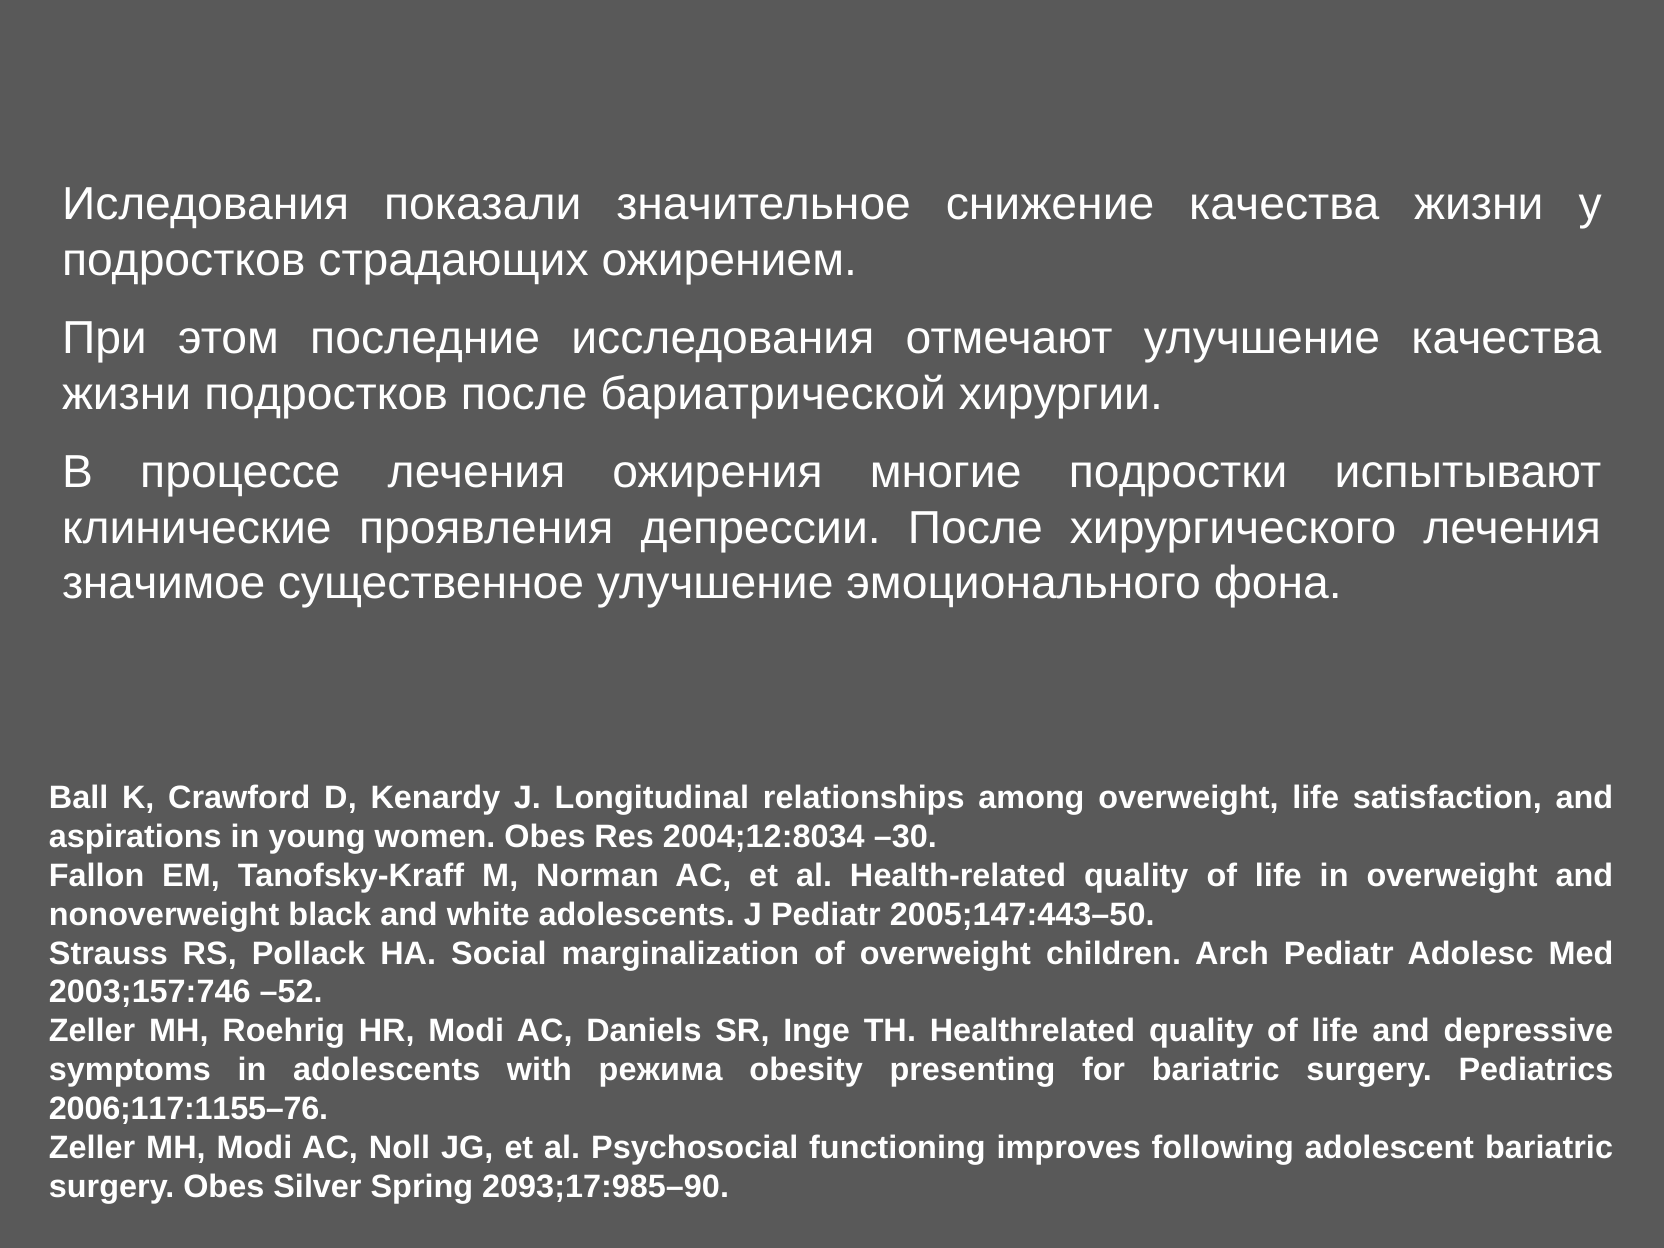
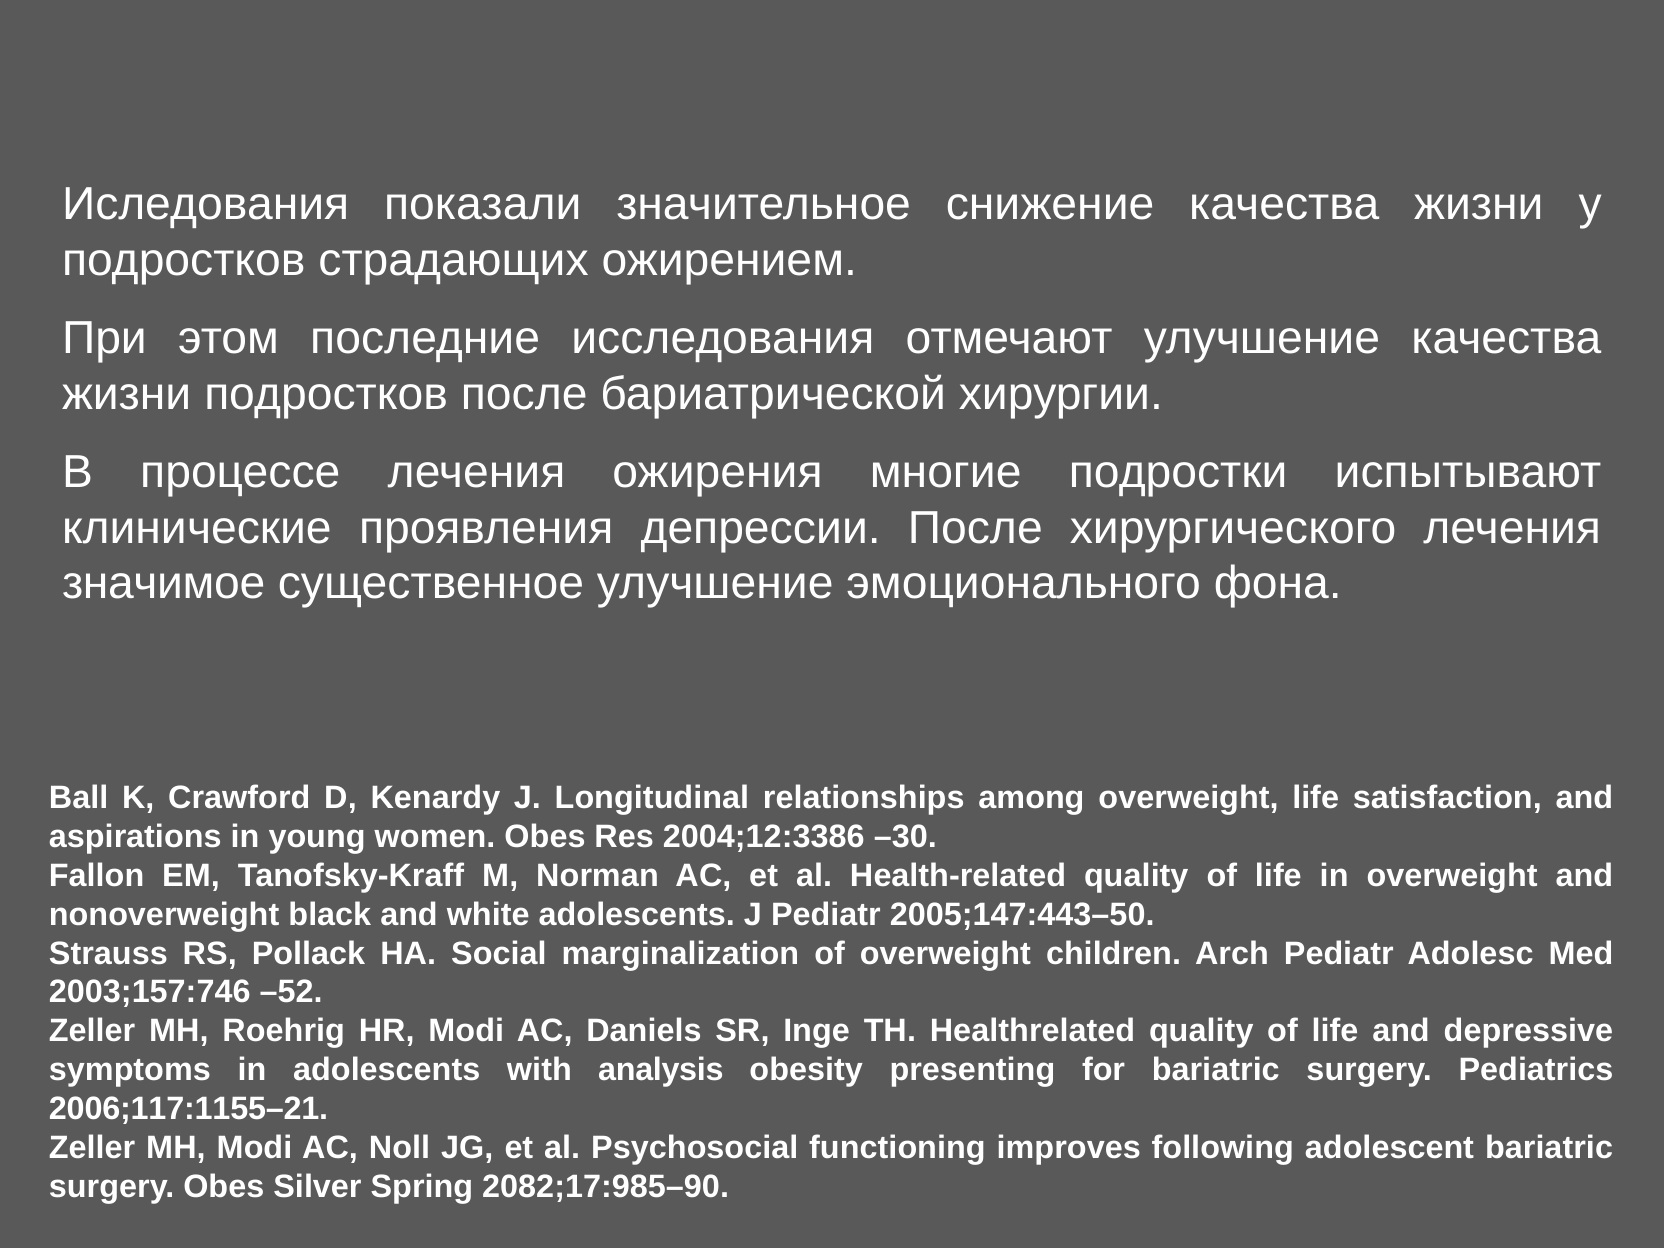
2004;12:8034: 2004;12:8034 -> 2004;12:3386
режима: режима -> analysis
2006;117:1155–76: 2006;117:1155–76 -> 2006;117:1155–21
2093;17:985–90: 2093;17:985–90 -> 2082;17:985–90
